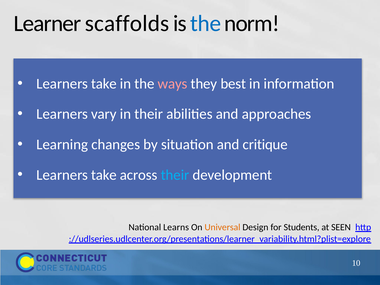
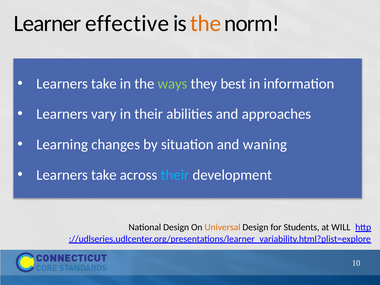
scaffolds: scaffolds -> effective
the at (206, 23) colour: blue -> orange
ways colour: pink -> light green
critique: critique -> waning
National Learns: Learns -> Design
SEEN: SEEN -> WILL
